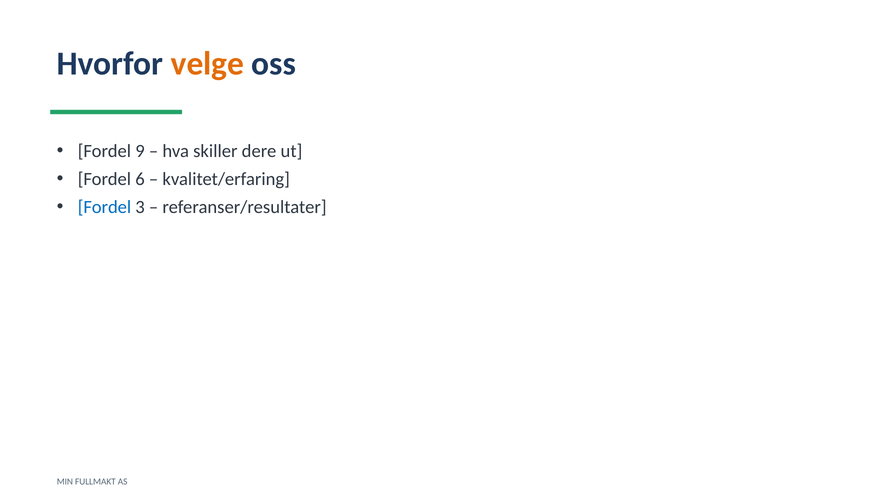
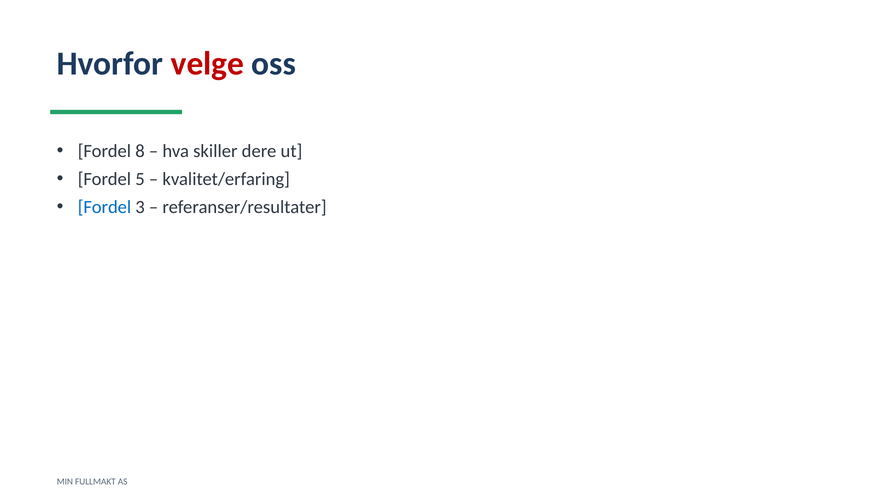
velge colour: orange -> red
9: 9 -> 8
6: 6 -> 5
